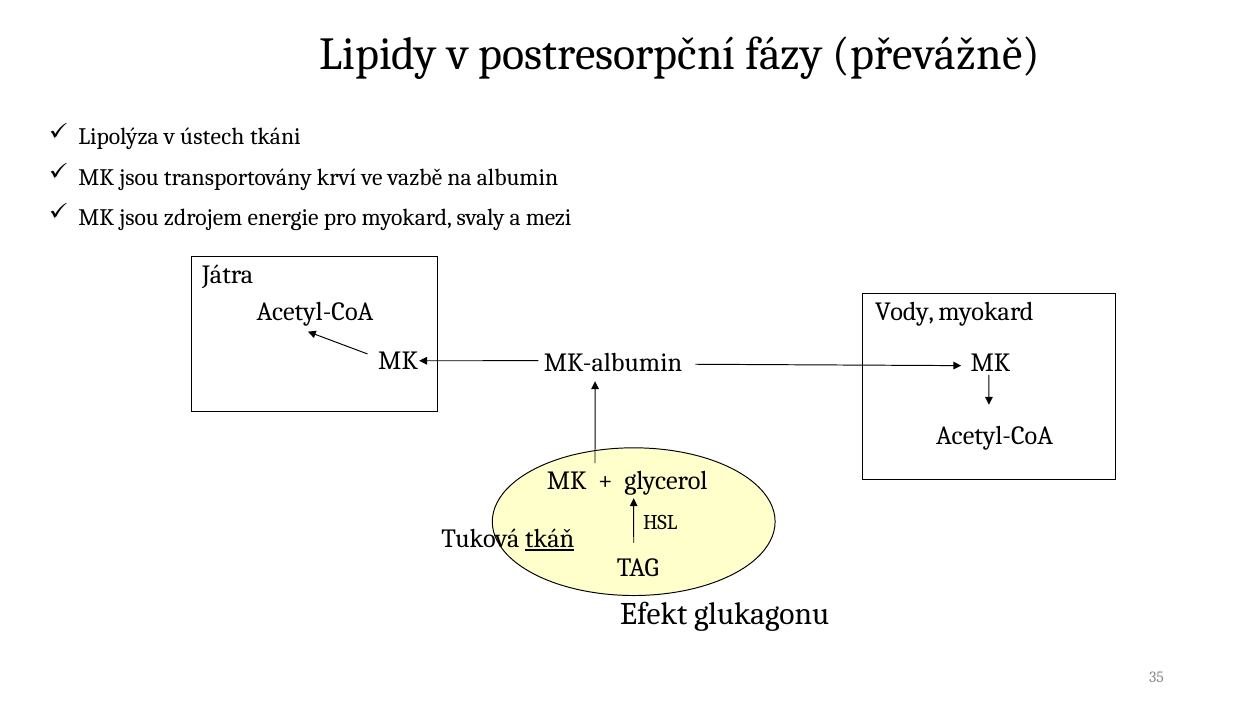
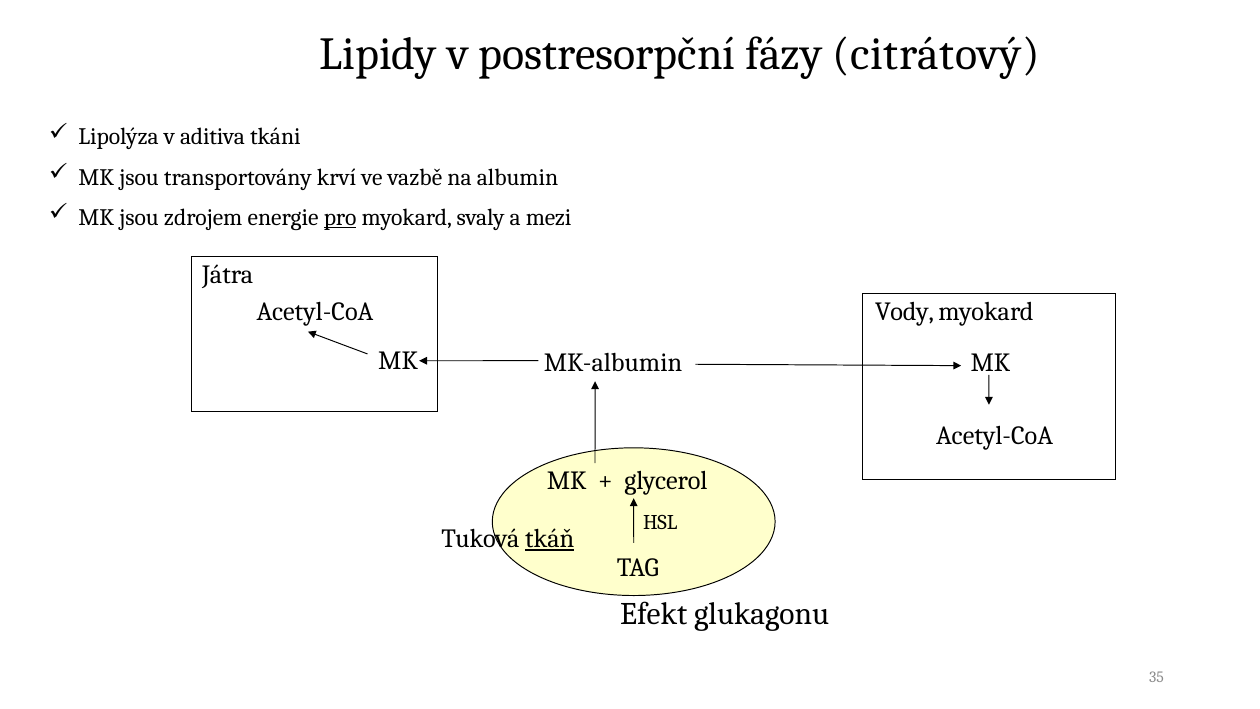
převážně: převážně -> citrátový
ústech: ústech -> aditiva
pro underline: none -> present
